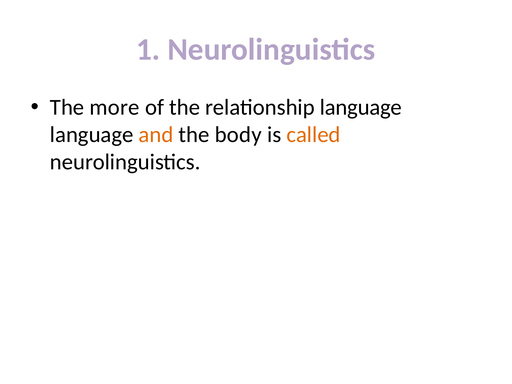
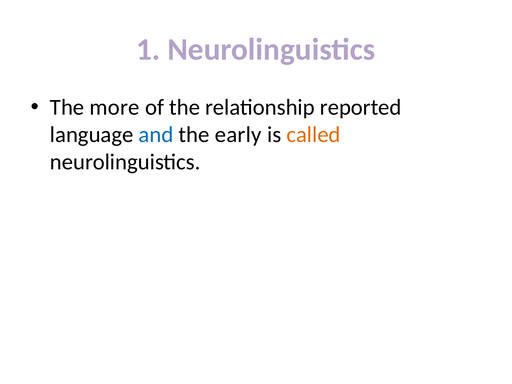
relationship language: language -> reported
and colour: orange -> blue
body: body -> early
